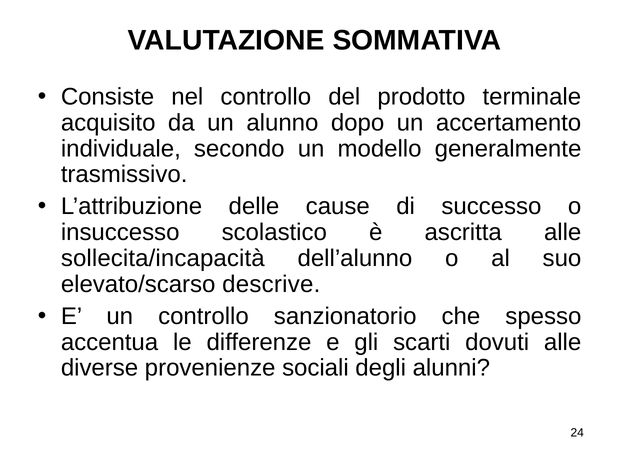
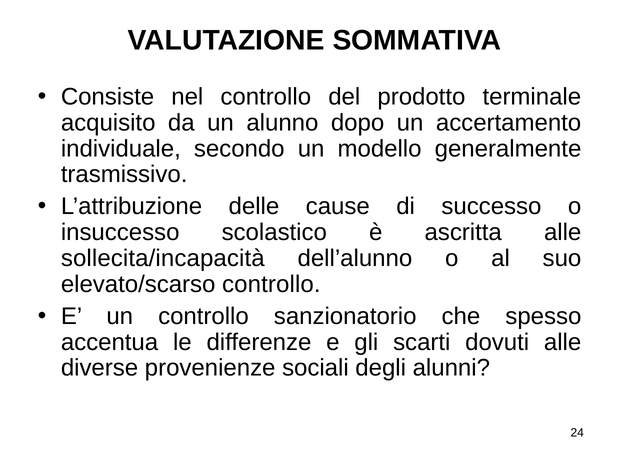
elevato/scarso descrive: descrive -> controllo
